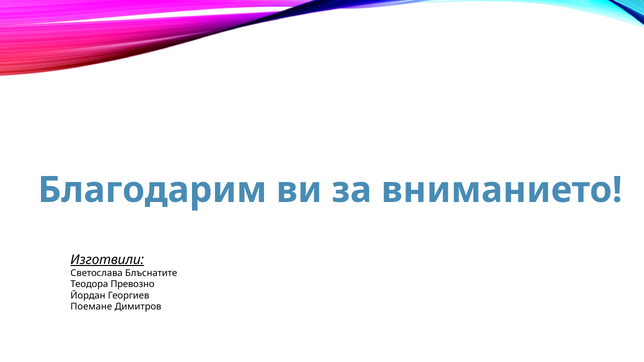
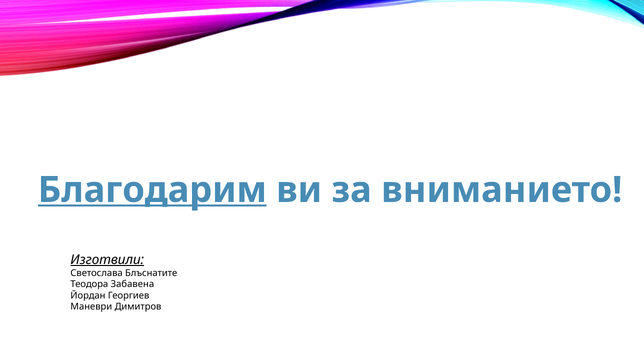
Благодарим underline: none -> present
Превозно: Превозно -> Забавена
Поемане: Поемане -> Маневри
